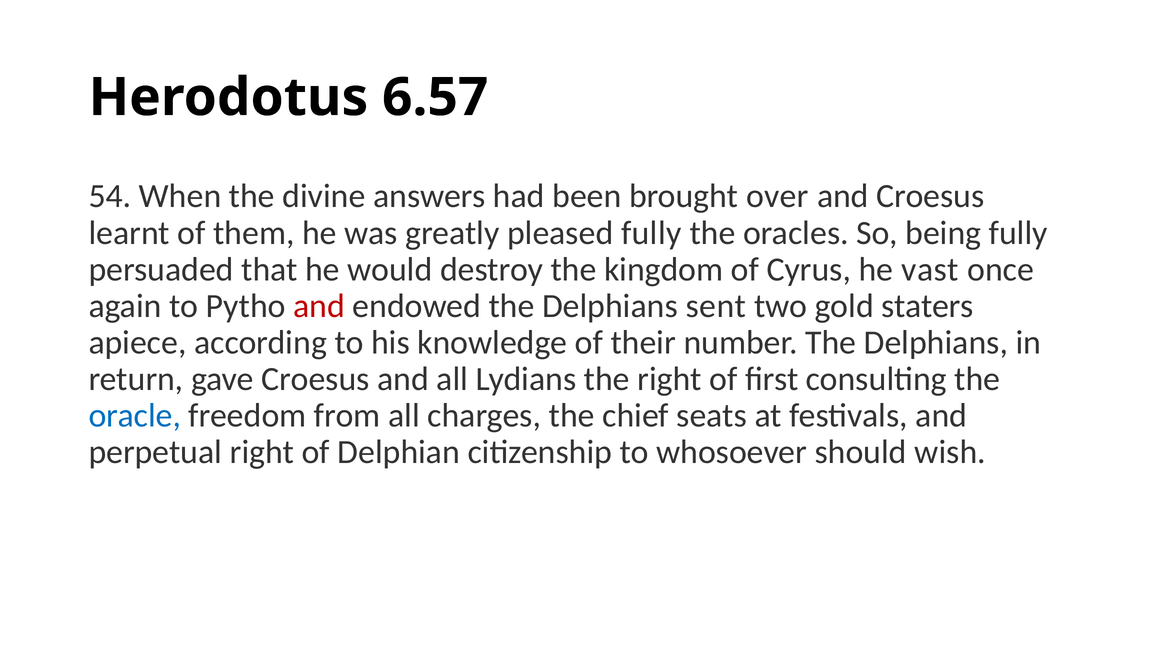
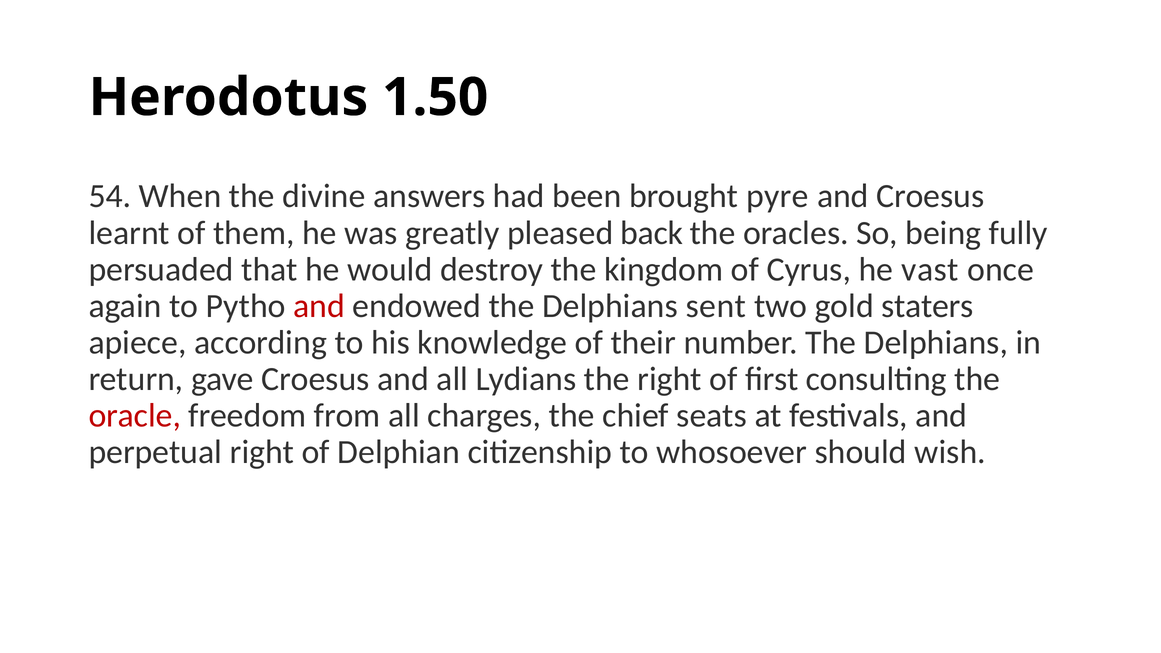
6.57: 6.57 -> 1.50
over: over -> pyre
pleased fully: fully -> back
oracle colour: blue -> red
